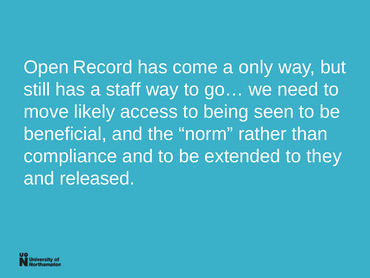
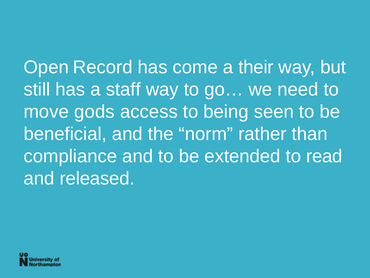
only: only -> their
likely: likely -> gods
they: they -> read
